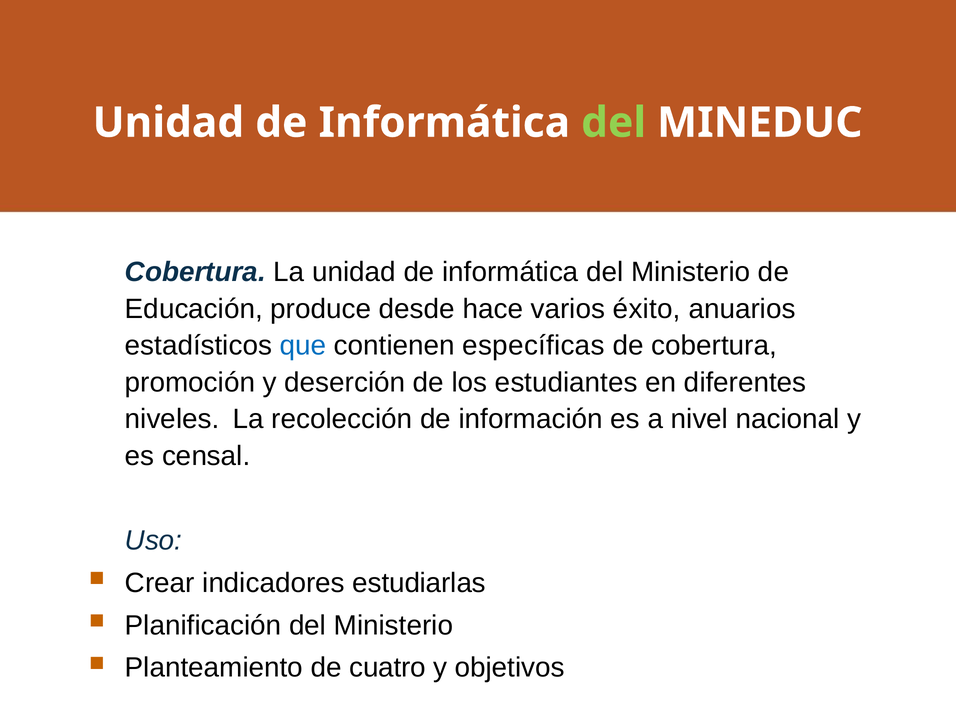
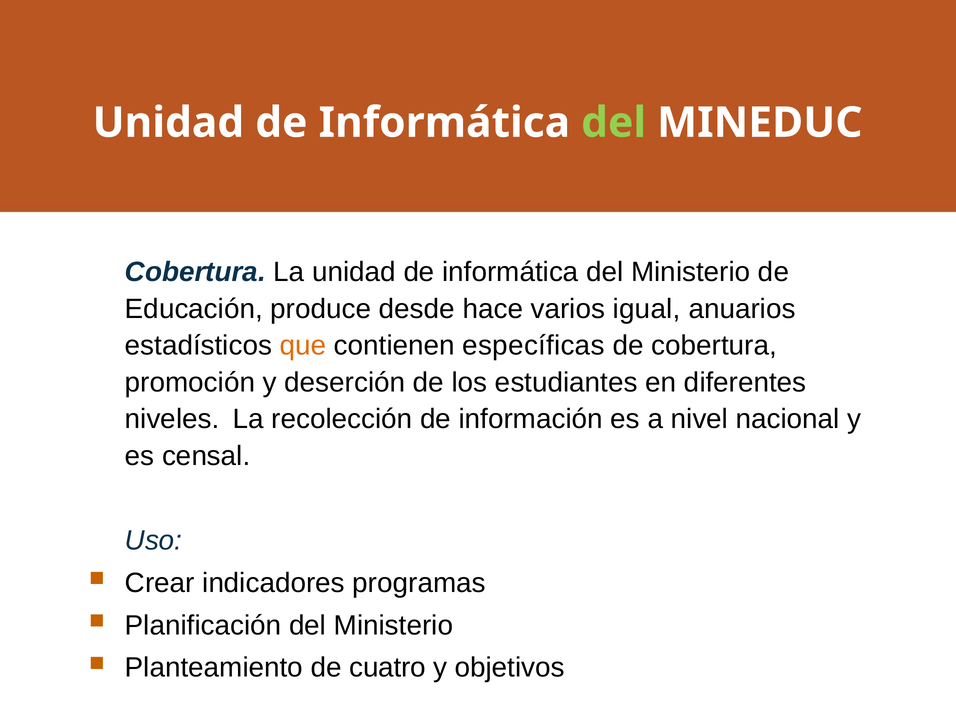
éxito: éxito -> igual
que colour: blue -> orange
estudiarlas: estudiarlas -> programas
